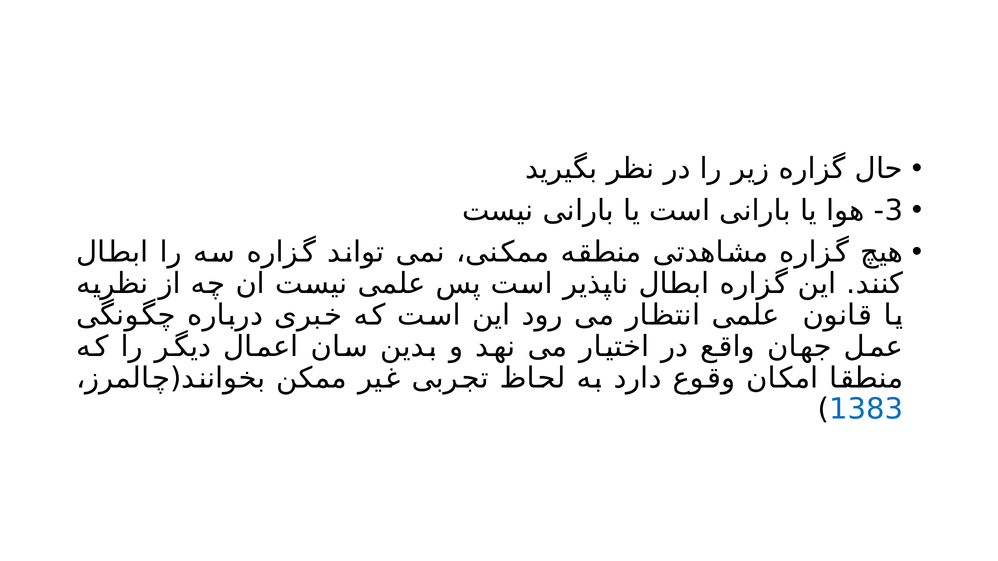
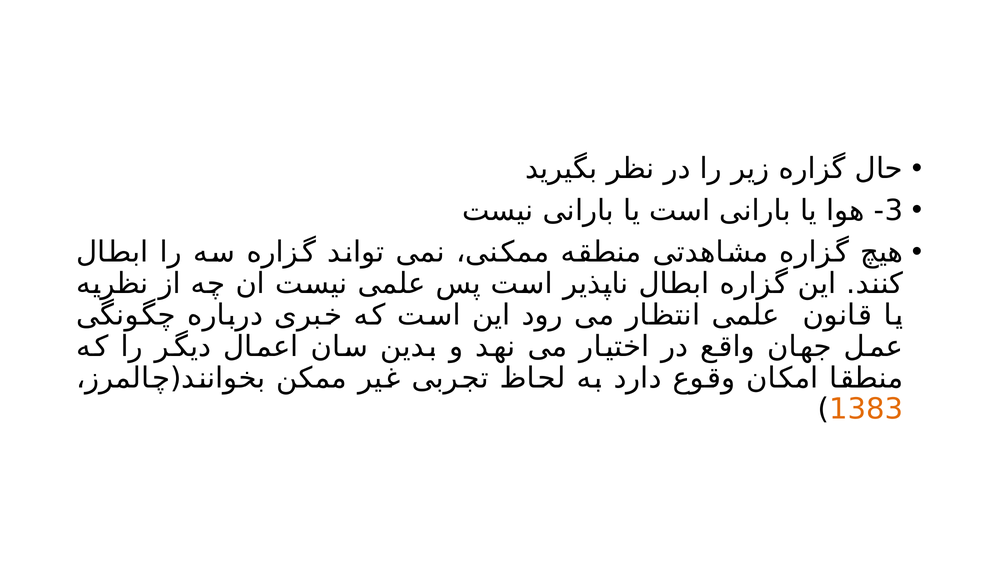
1383 colour: blue -> orange
